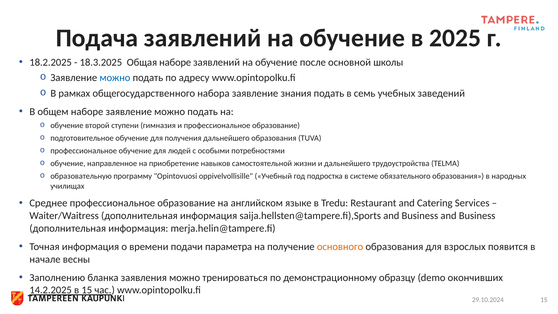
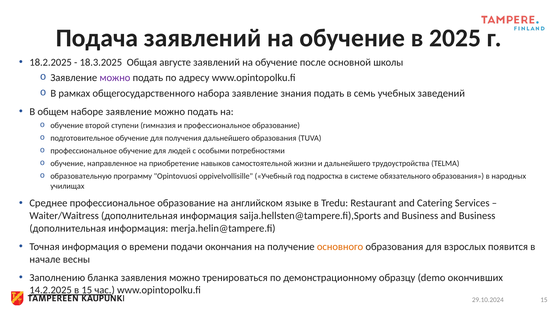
Общая наборе: наборе -> августе
можно at (115, 78) colour: blue -> purple
параметра: параметра -> окончания
